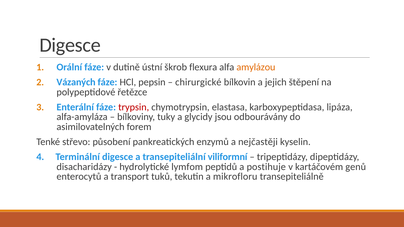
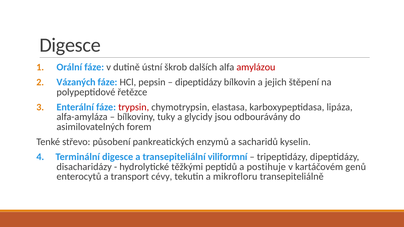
flexura: flexura -> dalších
amylázou colour: orange -> red
chirurgické at (198, 82): chirurgické -> dipeptidázy
nejčastěji: nejčastěji -> sacharidů
lymfom: lymfom -> těžkými
tuků: tuků -> cévy
